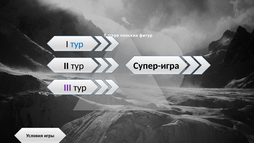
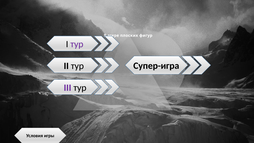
тур at (77, 44) colour: blue -> purple
